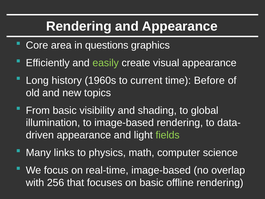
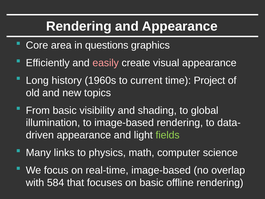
easily colour: light green -> pink
Before: Before -> Project
256: 256 -> 584
